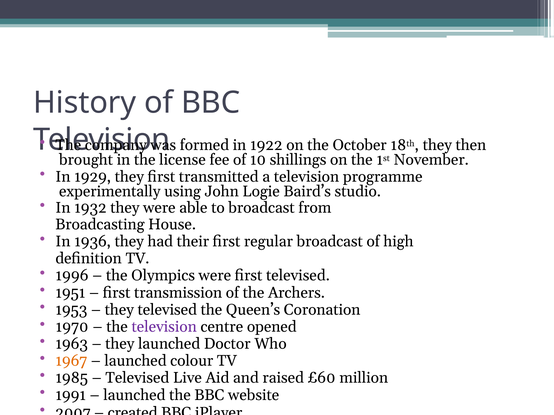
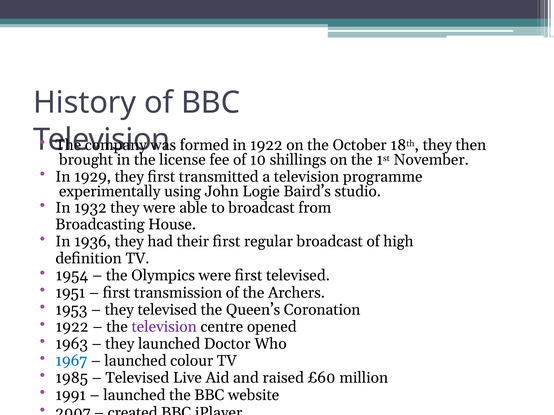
1996: 1996 -> 1954
1970 at (72, 327): 1970 -> 1922
1967 colour: orange -> blue
